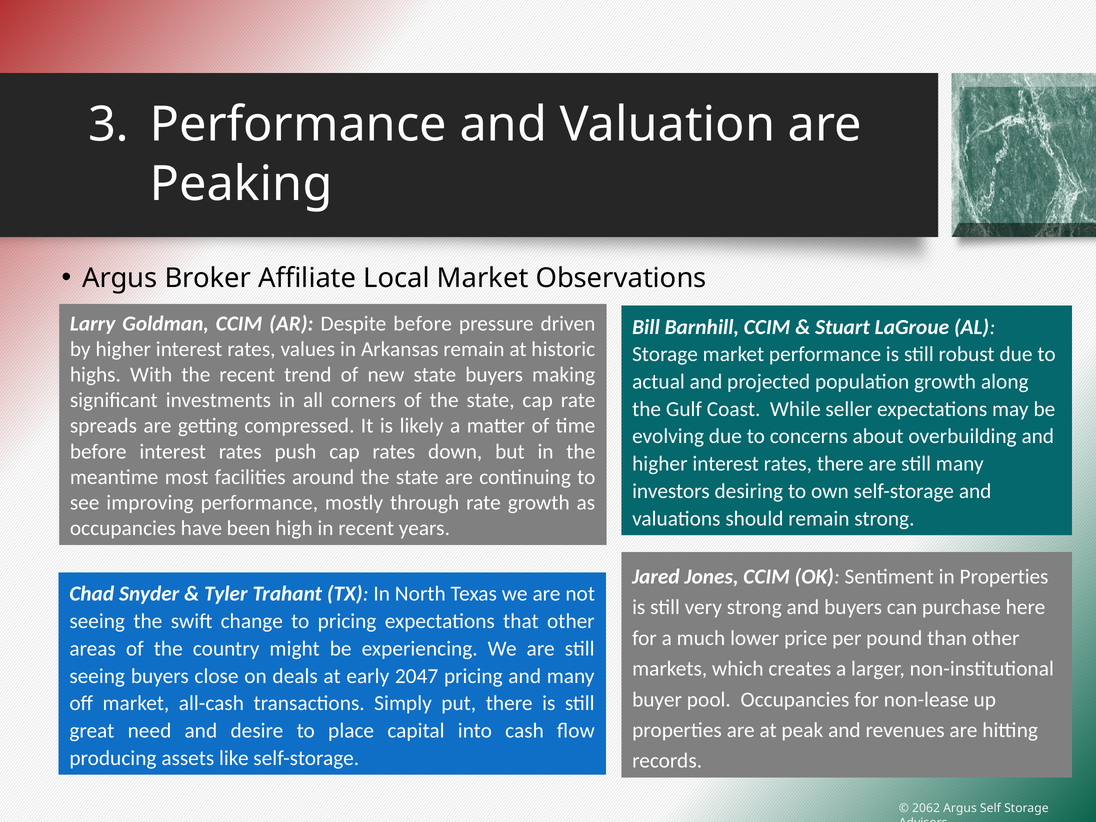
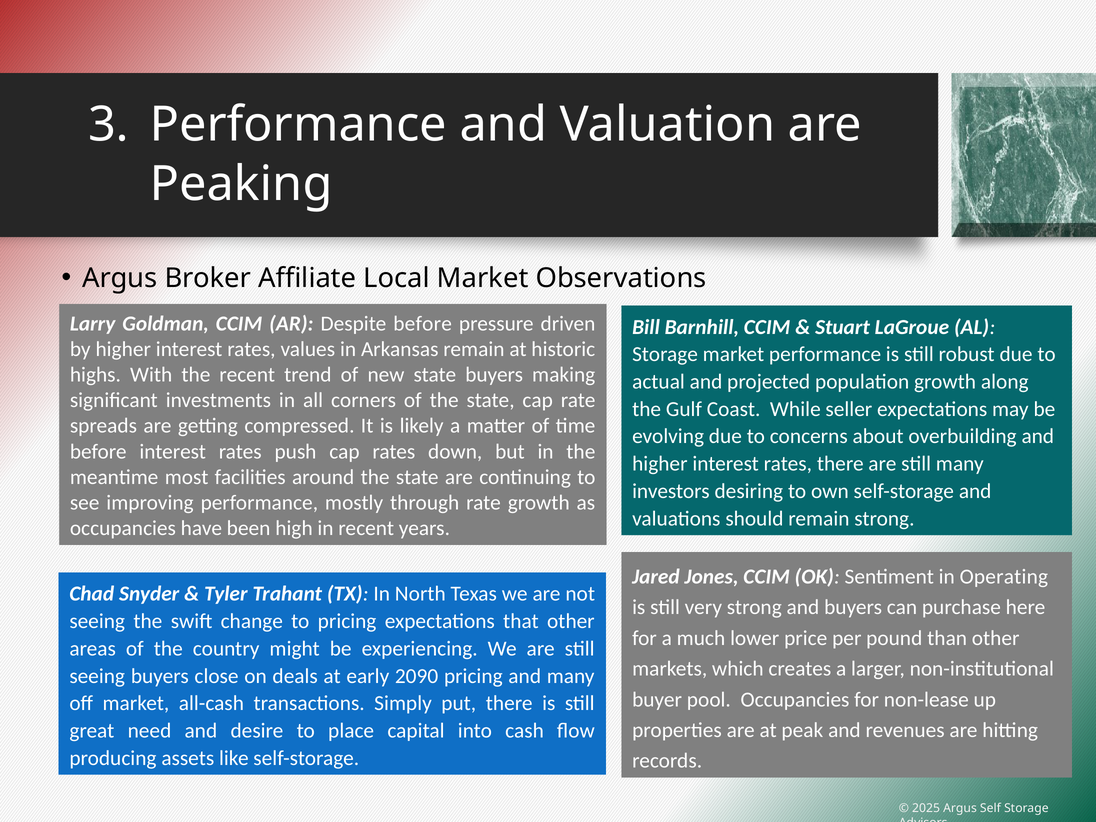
in Properties: Properties -> Operating
2047: 2047 -> 2090
2062: 2062 -> 2025
